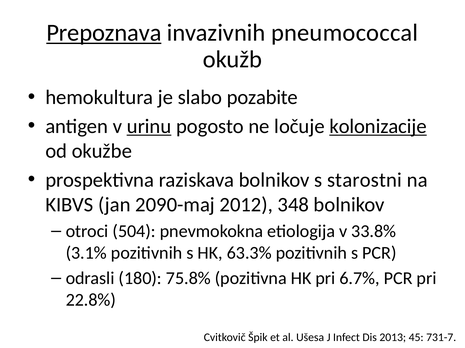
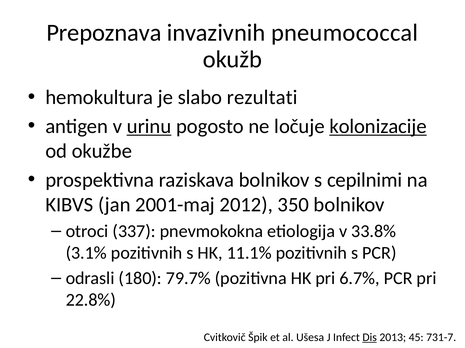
Prepoznava underline: present -> none
pozabite: pozabite -> rezultati
starostni: starostni -> cepilnimi
2090-maj: 2090-maj -> 2001-maj
348: 348 -> 350
504: 504 -> 337
63.3%: 63.3% -> 11.1%
75.8%: 75.8% -> 79.7%
Dis underline: none -> present
